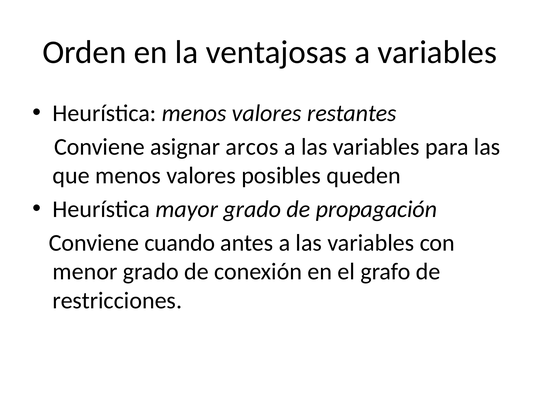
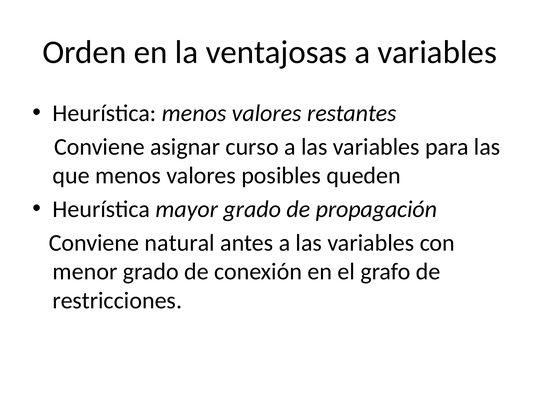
arcos: arcos -> curso
cuando: cuando -> natural
